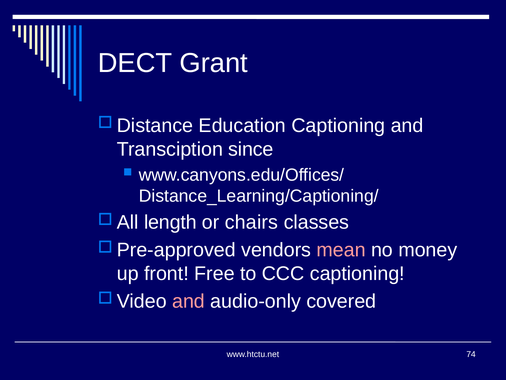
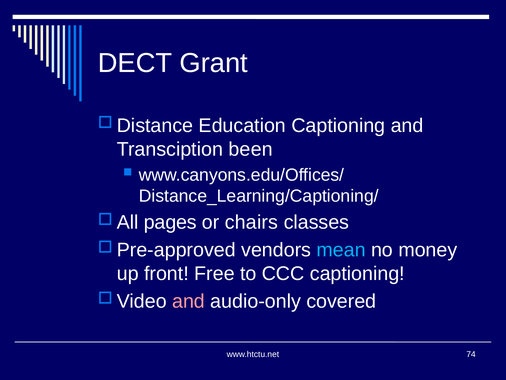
since: since -> been
length: length -> pages
mean colour: pink -> light blue
